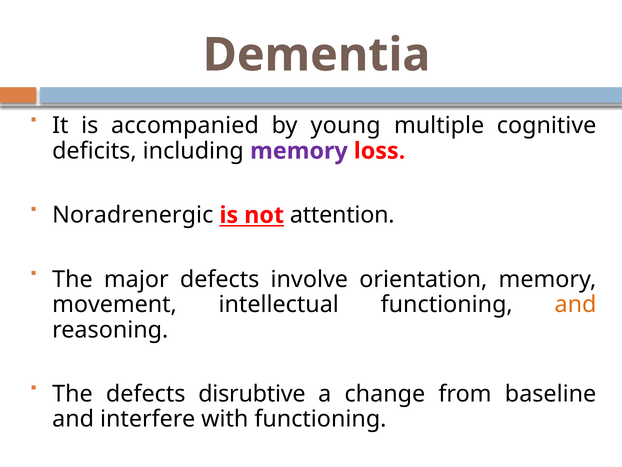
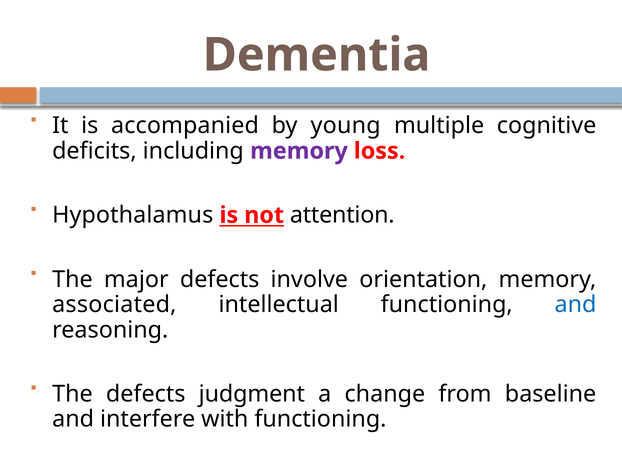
Noradrenergic: Noradrenergic -> Hypothalamus
movement: movement -> associated
and at (575, 304) colour: orange -> blue
disrubtive: disrubtive -> judgment
